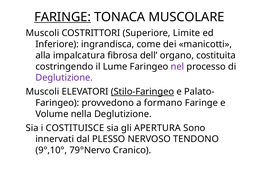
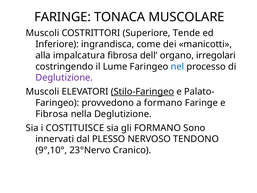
FARINGE at (63, 17) underline: present -> none
Limite: Limite -> Tende
costituita: costituita -> irregolari
nel colour: purple -> blue
Volume at (52, 114): Volume -> Fibrosa
gli APERTURA: APERTURA -> FORMANO
79°Nervo: 79°Nervo -> 23°Nervo
